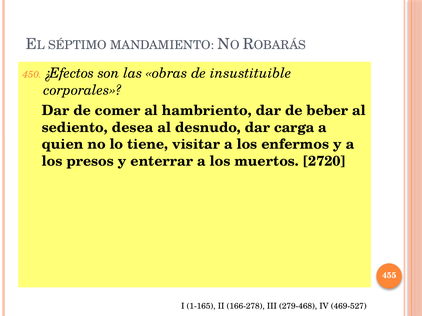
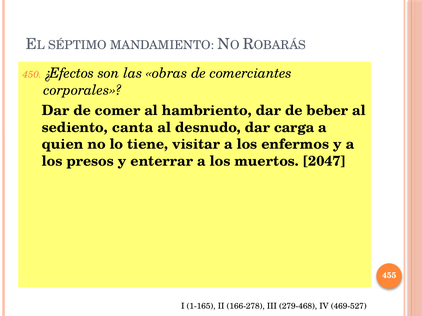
insustituible: insustituible -> comerciantes
desea: desea -> canta
2720: 2720 -> 2047
